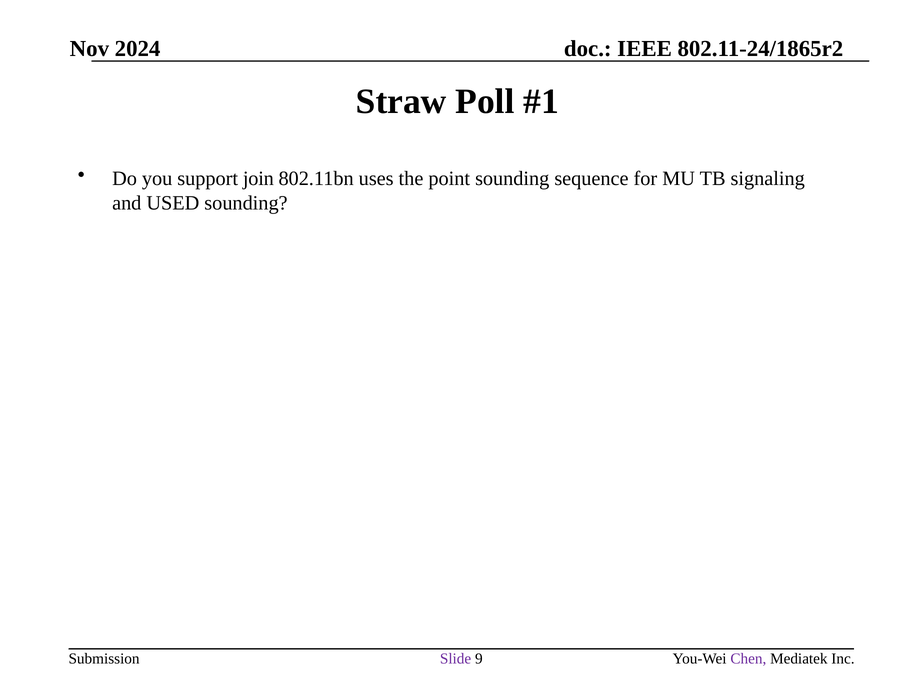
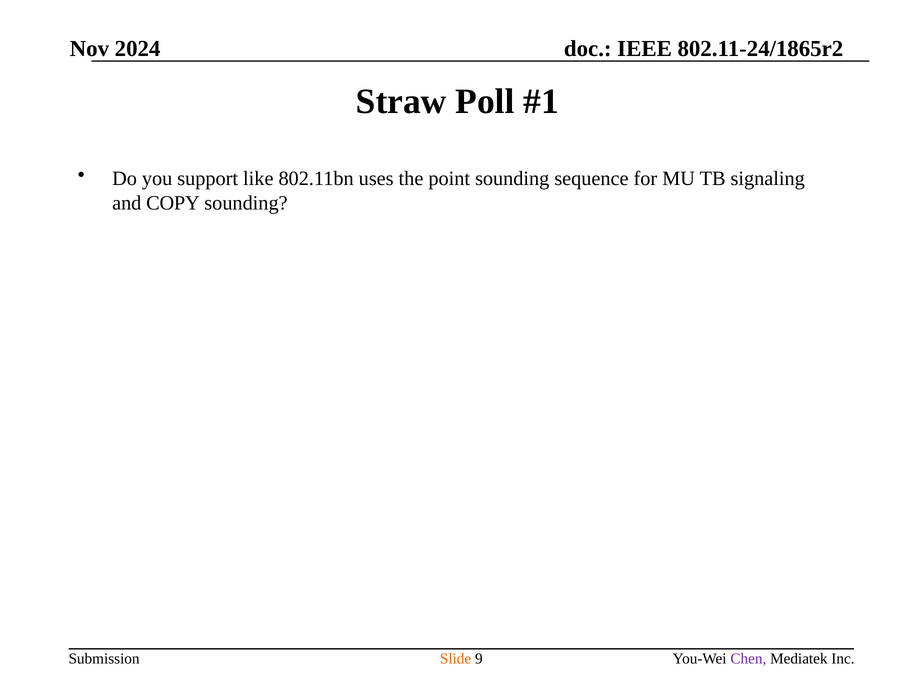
join: join -> like
USED: USED -> COPY
Slide colour: purple -> orange
